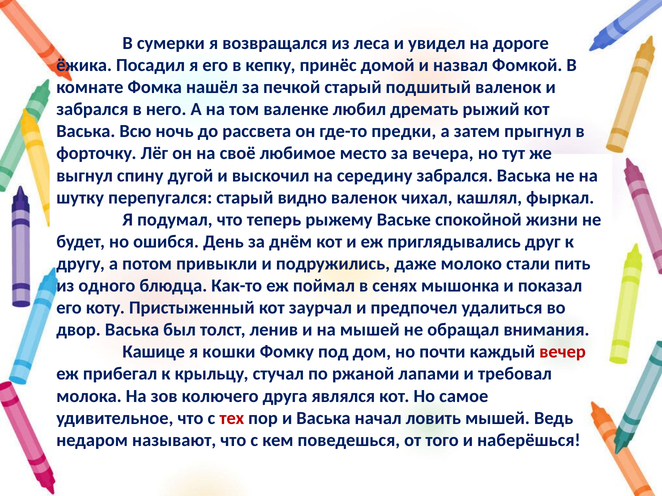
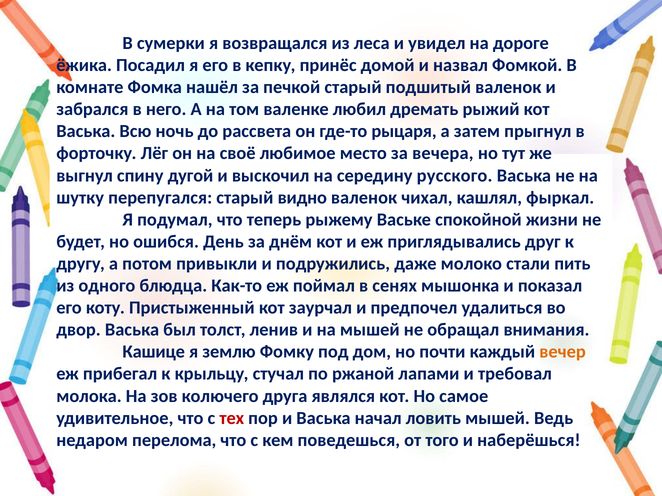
предки: предки -> рыцаря
середину забрался: забрался -> русского
кошки: кошки -> землю
вечер colour: red -> orange
называют: называют -> перелома
